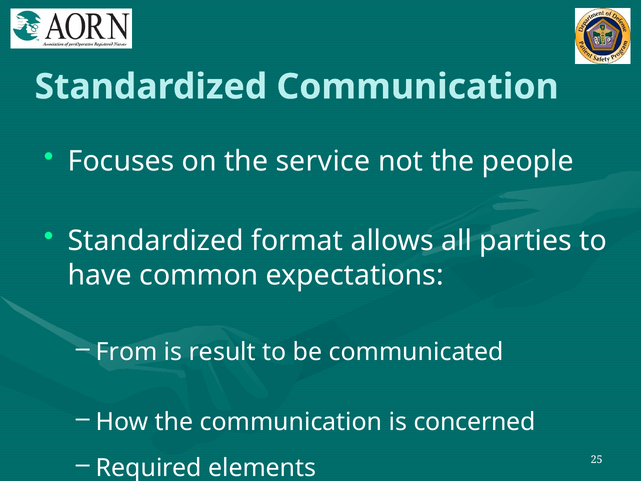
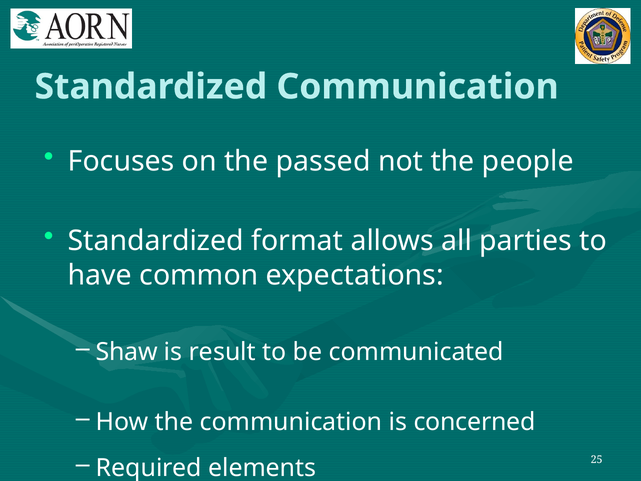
service: service -> passed
From: From -> Shaw
